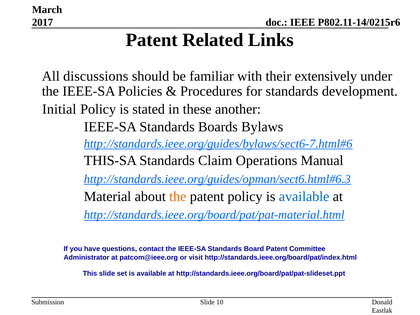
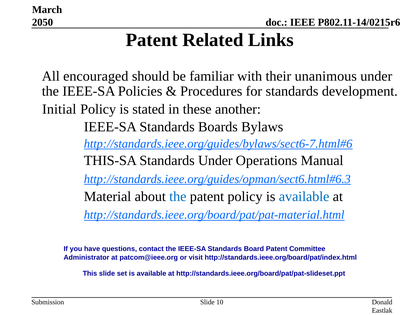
2017: 2017 -> 2050
discussions: discussions -> encouraged
extensively: extensively -> unanimous
Standards Claim: Claim -> Under
the at (178, 196) colour: orange -> blue
